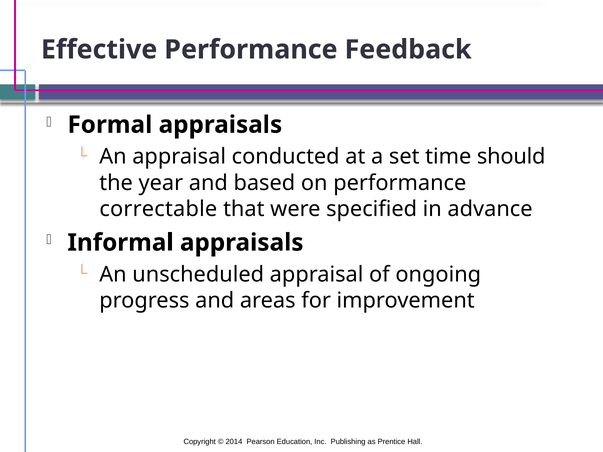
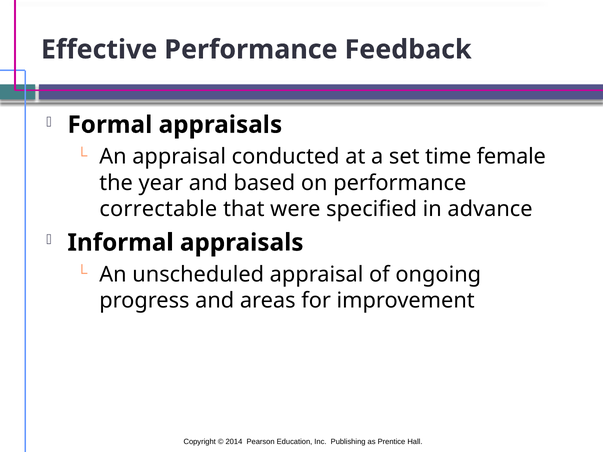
should: should -> female
